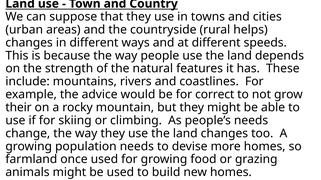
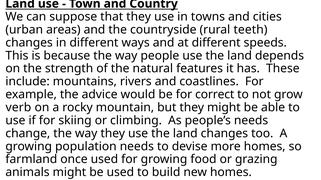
helps: helps -> teeth
their: their -> verb
